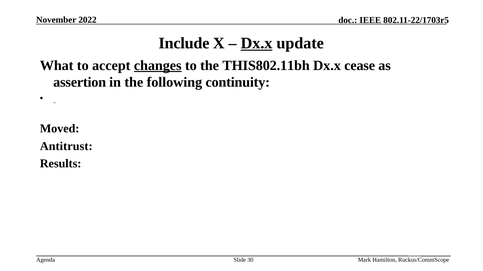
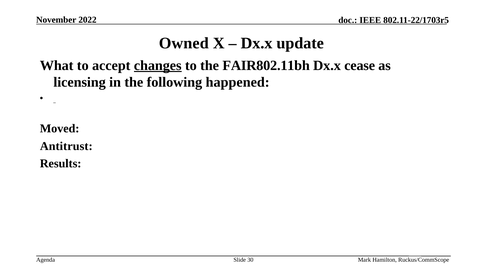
Include: Include -> Owned
Dx.x at (257, 43) underline: present -> none
THIS802.11bh: THIS802.11bh -> FAIR802.11bh
assertion: assertion -> licensing
continuity: continuity -> happened
